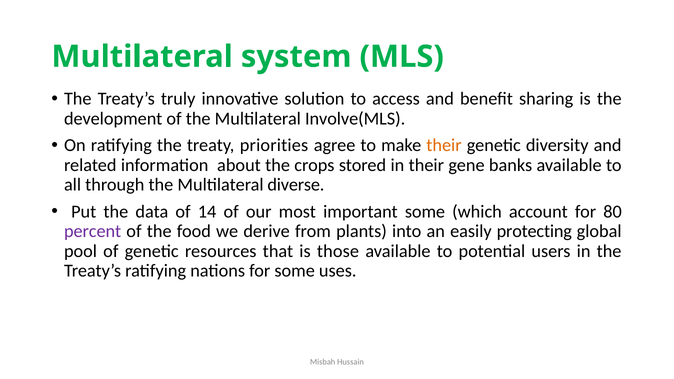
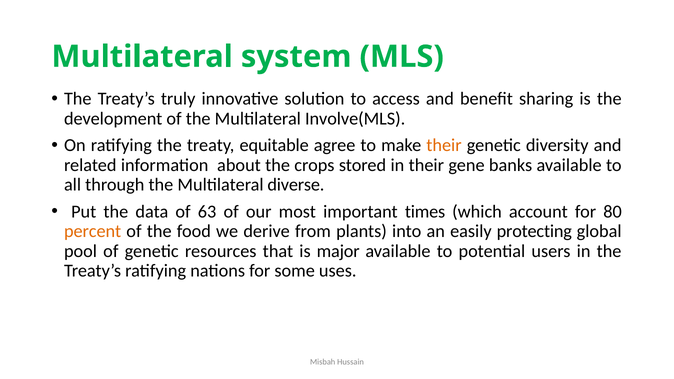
priorities: priorities -> equitable
14: 14 -> 63
important some: some -> times
percent colour: purple -> orange
those: those -> major
